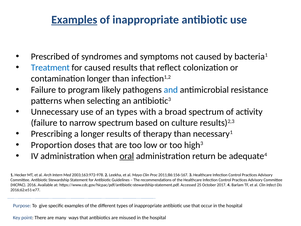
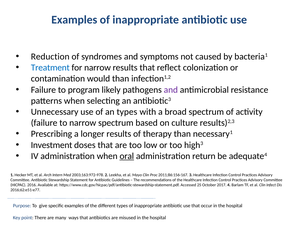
Examples at (74, 20) underline: present -> none
Prescribed: Prescribed -> Reduction
for caused: caused -> narrow
contamination longer: longer -> would
and at (171, 90) colour: blue -> purple
Proportion: Proportion -> Investment
